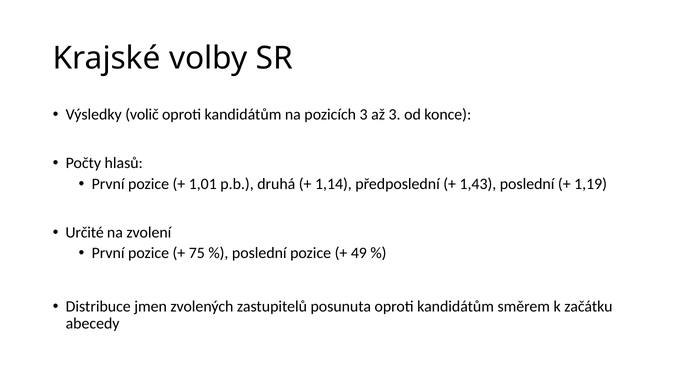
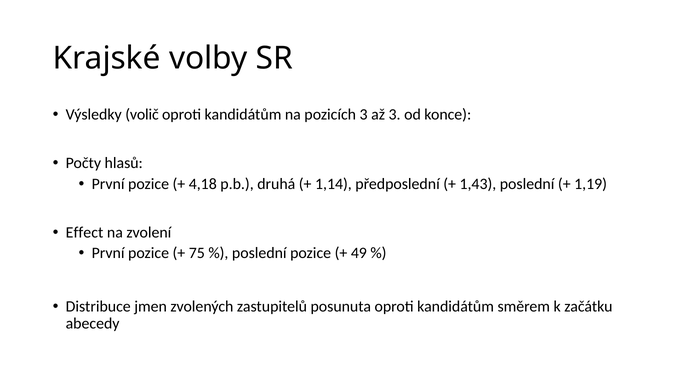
1,01: 1,01 -> 4,18
Určité: Určité -> Effect
